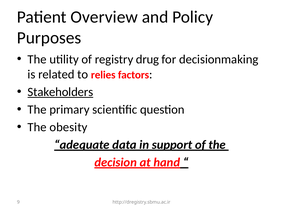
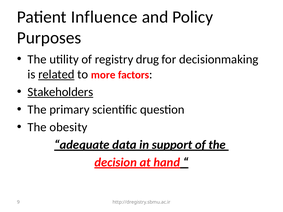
Overview: Overview -> Influence
related underline: none -> present
relies: relies -> more
